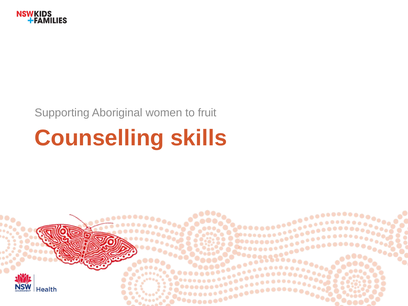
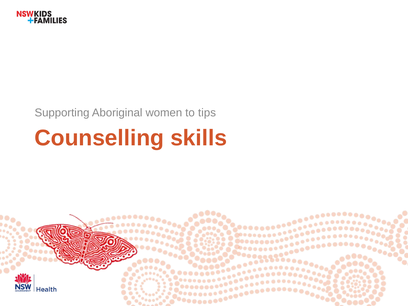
fruit: fruit -> tips
